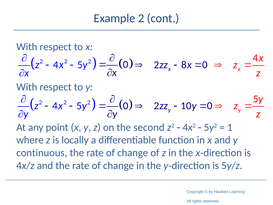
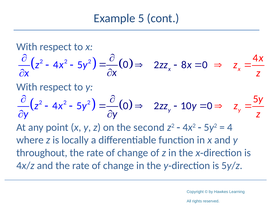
Example 2: 2 -> 5
1 at (230, 127): 1 -> 4
continuous: continuous -> throughout
